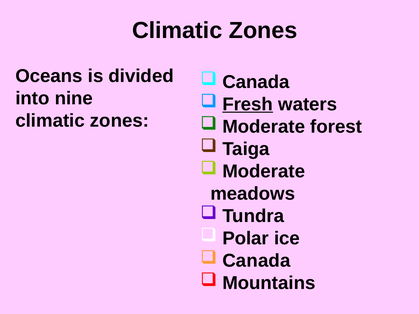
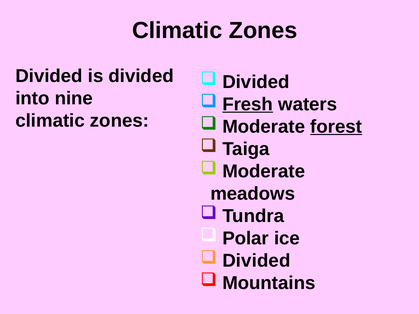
Oceans at (49, 76): Oceans -> Divided
Canada at (256, 82): Canada -> Divided
forest underline: none -> present
Canada at (256, 261): Canada -> Divided
